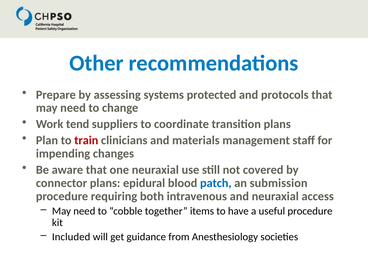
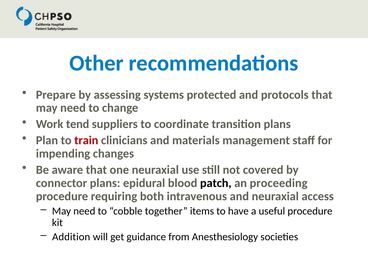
patch colour: blue -> black
submission: submission -> proceeding
Included: Included -> Addition
